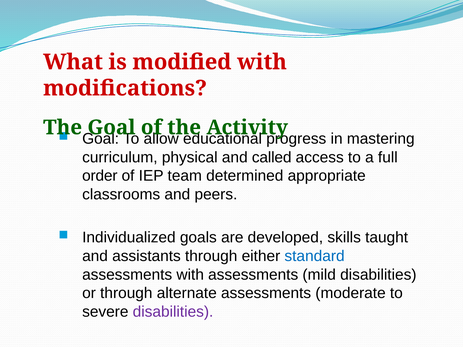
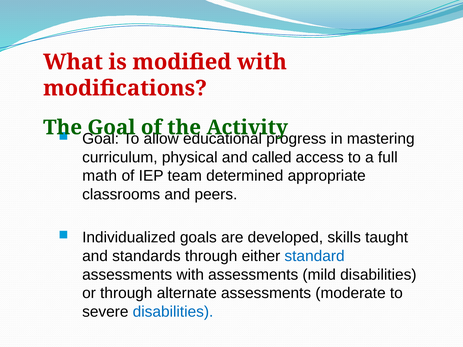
order: order -> math
assistants: assistants -> standards
disabilities at (173, 312) colour: purple -> blue
